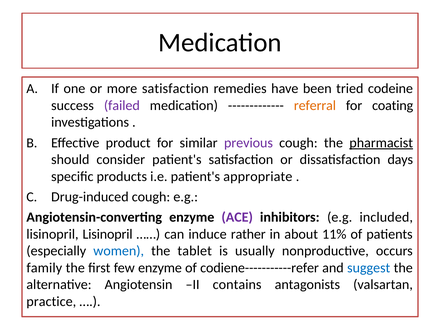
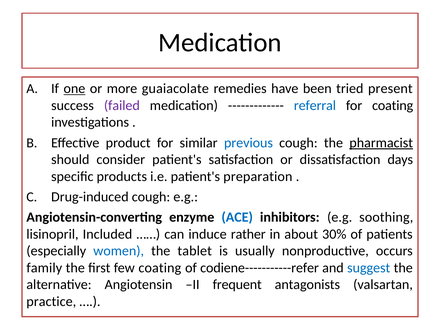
one underline: none -> present
more satisfaction: satisfaction -> guaiacolate
codeine: codeine -> present
referral colour: orange -> blue
previous colour: purple -> blue
appropriate: appropriate -> preparation
ACE colour: purple -> blue
included: included -> soothing
lisinopril Lisinopril: Lisinopril -> Included
11%: 11% -> 30%
few enzyme: enzyme -> coating
contains: contains -> frequent
